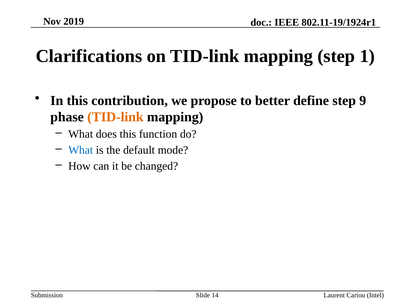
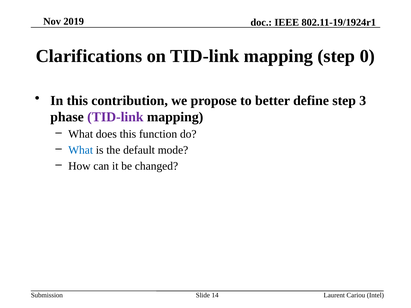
1: 1 -> 0
9: 9 -> 3
TID-link at (115, 117) colour: orange -> purple
